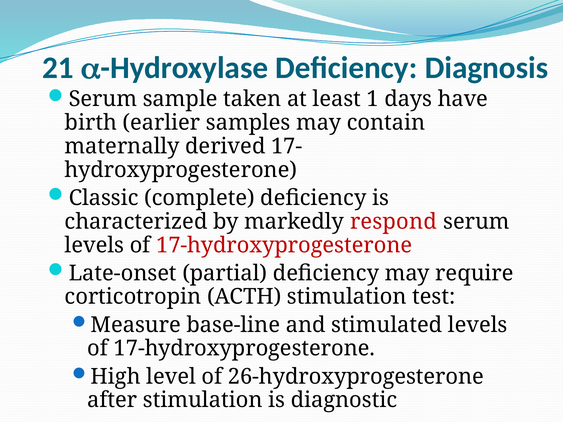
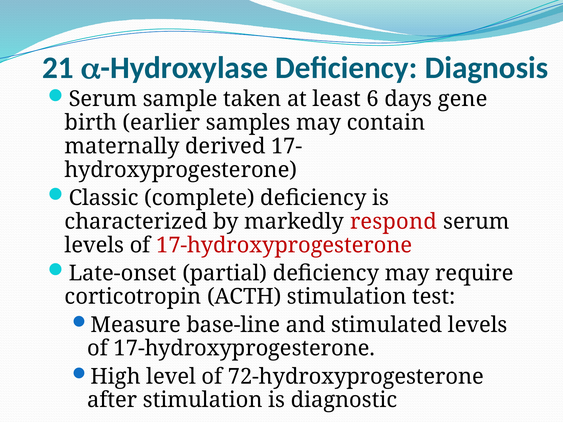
1: 1 -> 6
have: have -> gene
26-hydroxyprogesterone: 26-hydroxyprogesterone -> 72-hydroxyprogesterone
